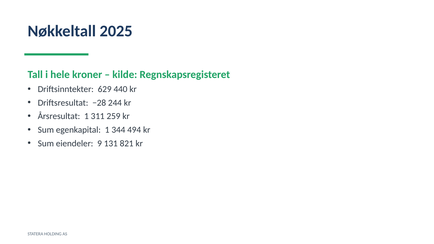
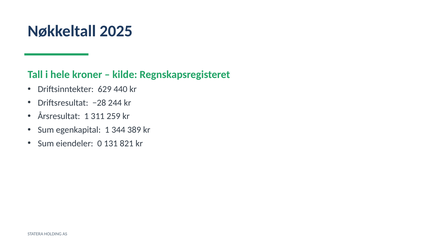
494: 494 -> 389
9: 9 -> 0
